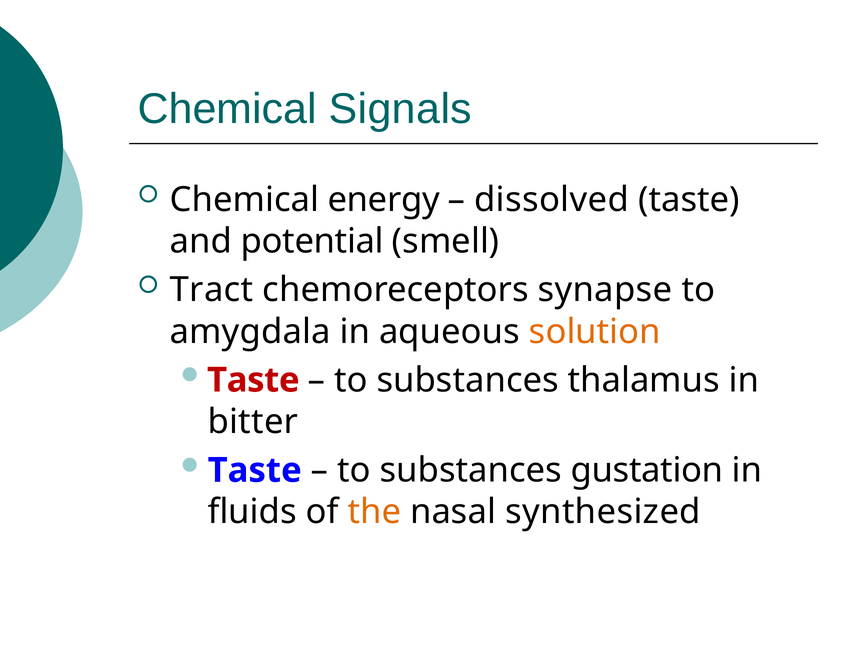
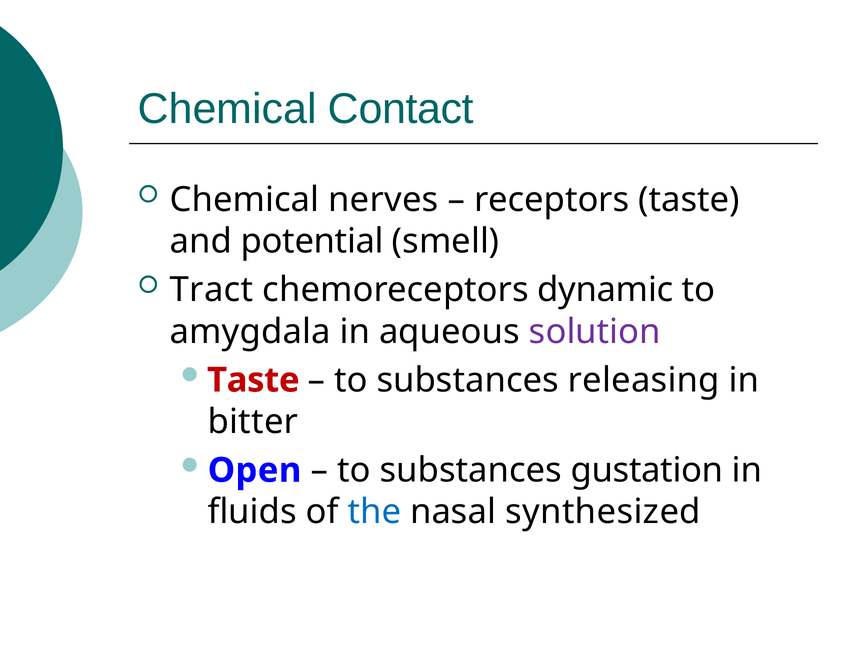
Signals: Signals -> Contact
energy: energy -> nerves
dissolved: dissolved -> receptors
synapse: synapse -> dynamic
solution colour: orange -> purple
thalamus: thalamus -> releasing
Taste at (255, 470): Taste -> Open
the colour: orange -> blue
